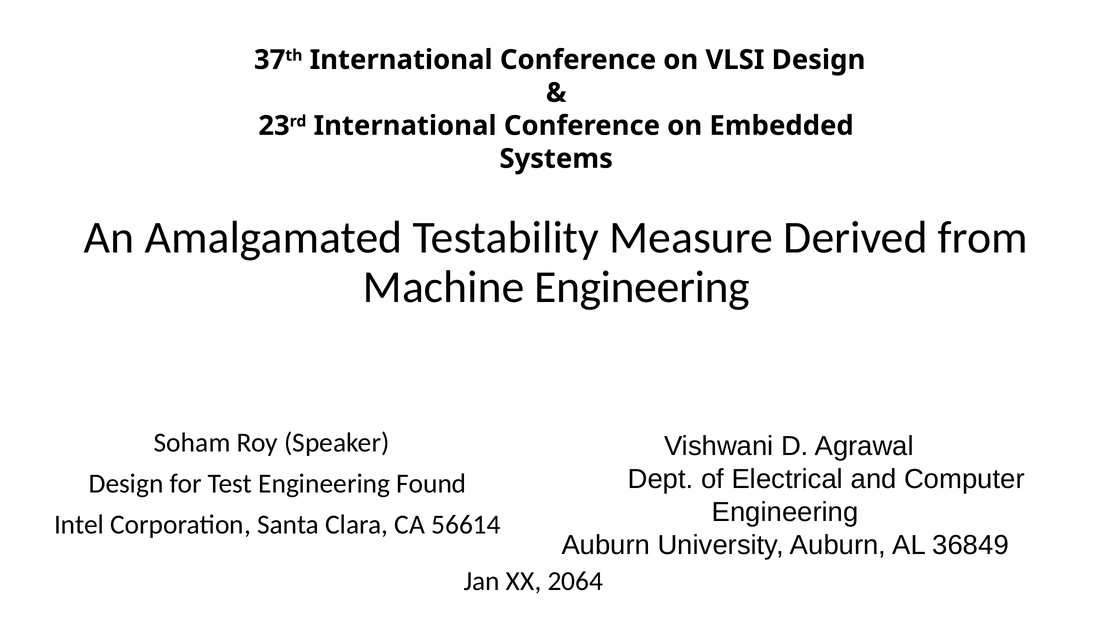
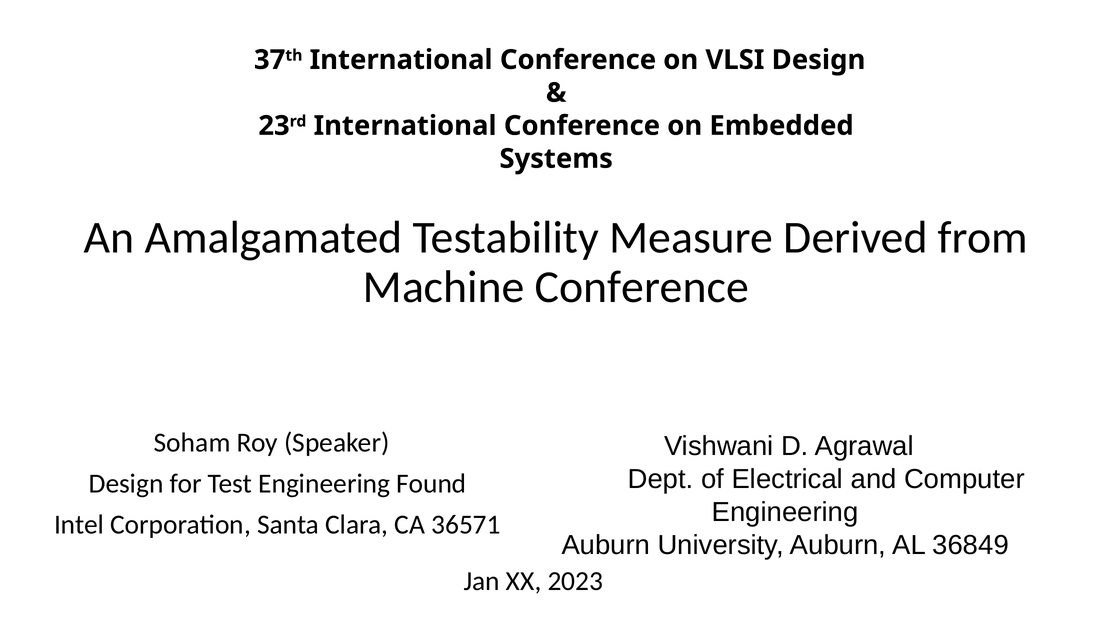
Machine Engineering: Engineering -> Conference
56614: 56614 -> 36571
2064: 2064 -> 2023
